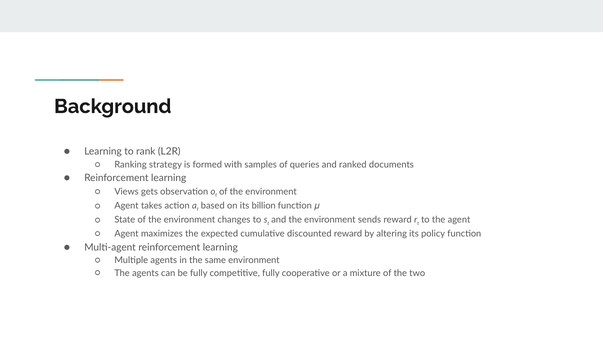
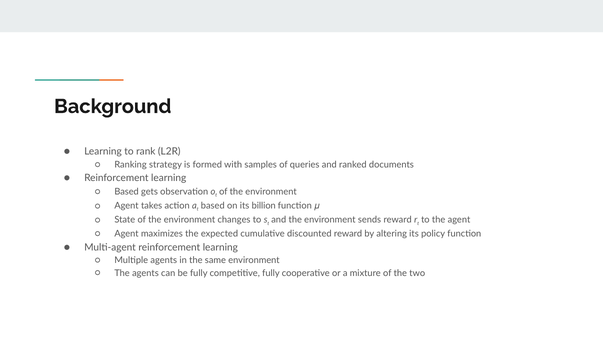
Views at (127, 192): Views -> Based
